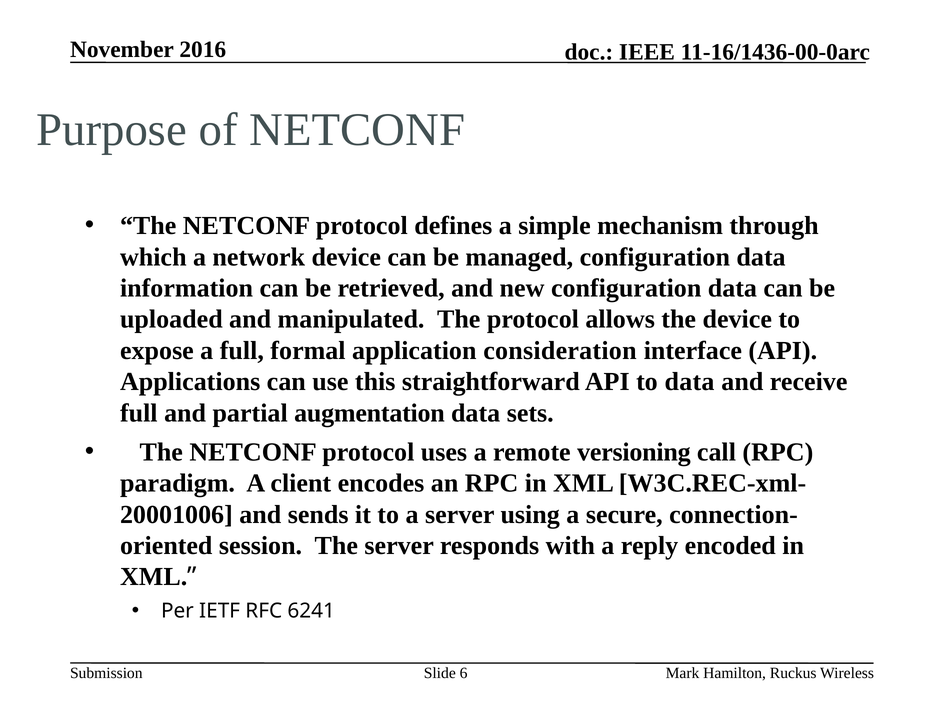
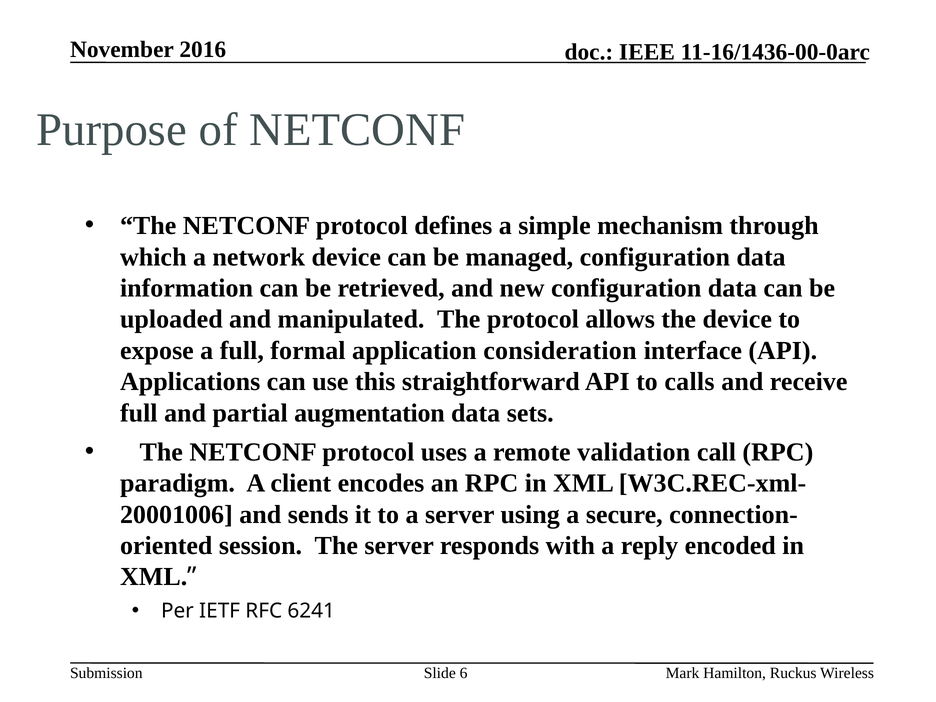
to data: data -> calls
versioning: versioning -> validation
